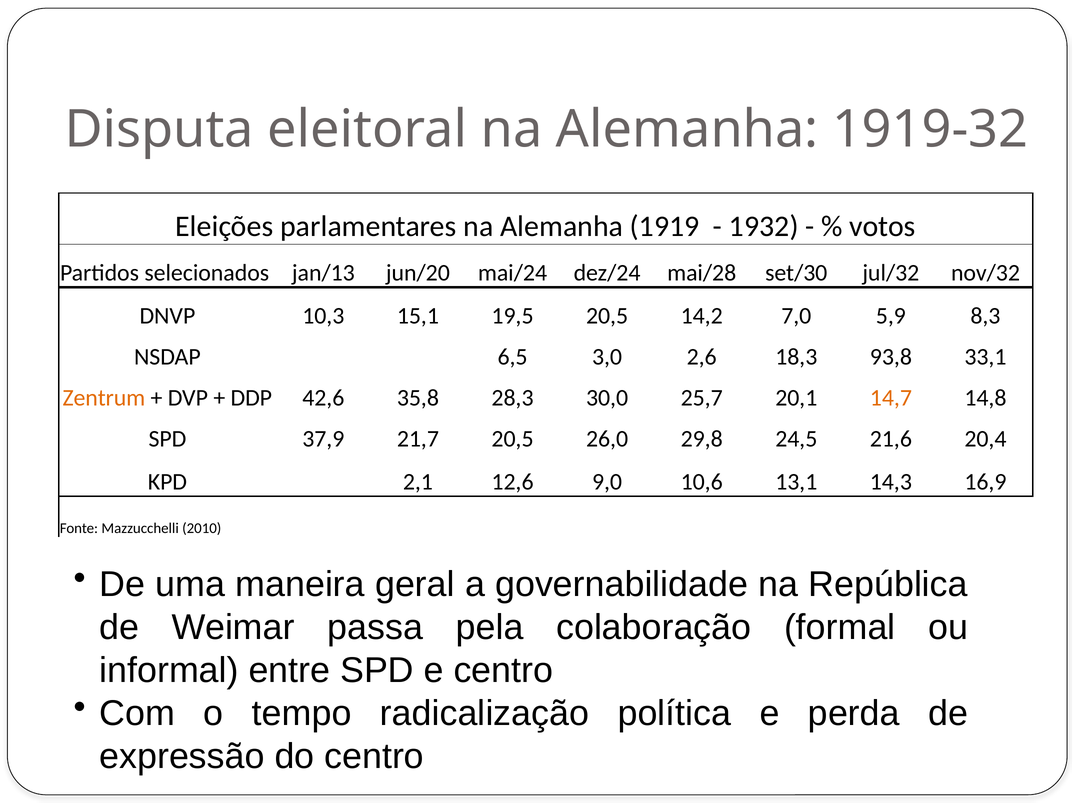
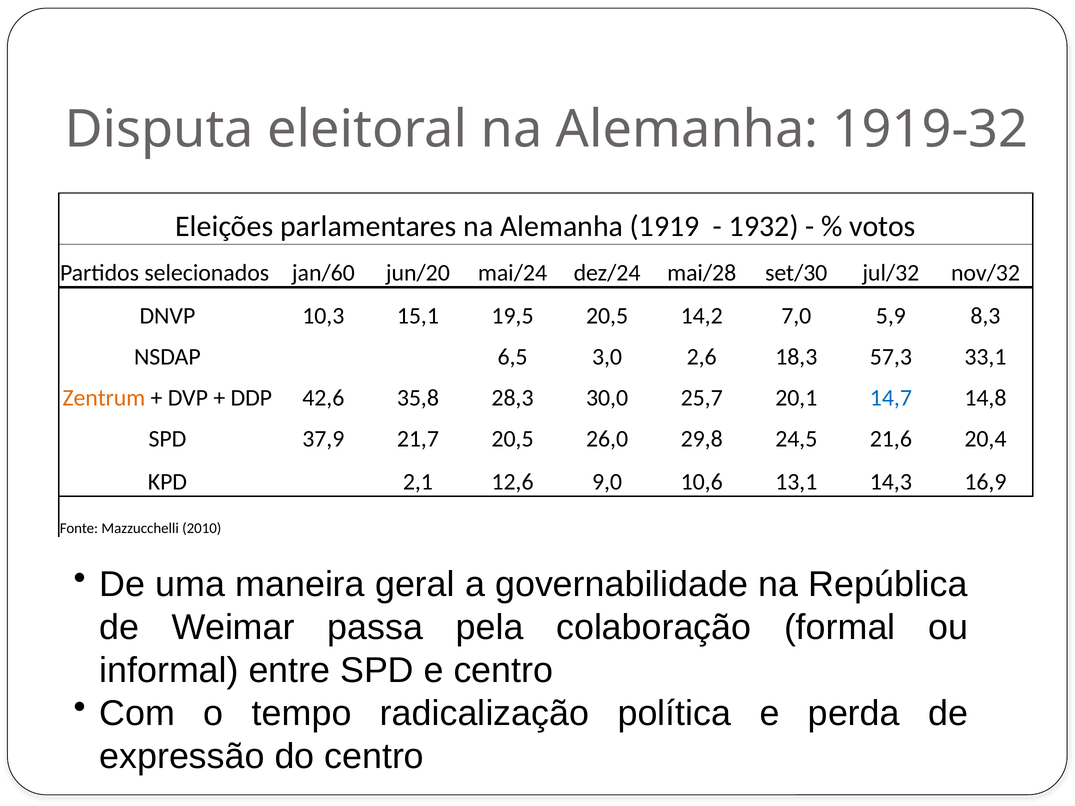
jan/13: jan/13 -> jan/60
93,8: 93,8 -> 57,3
14,7 colour: orange -> blue
